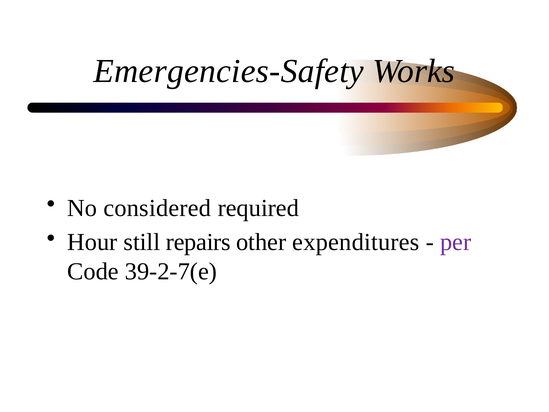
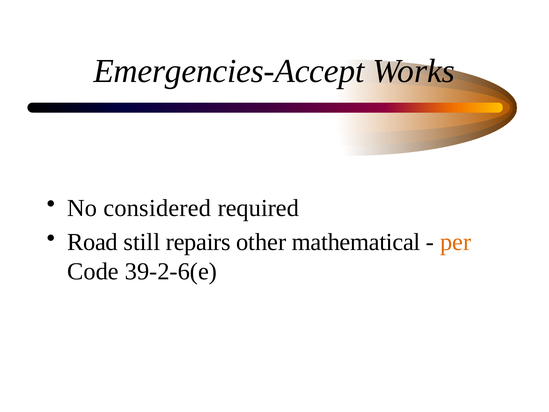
Emergencies-Safety: Emergencies-Safety -> Emergencies-Accept
Hour: Hour -> Road
expenditures: expenditures -> mathematical
per colour: purple -> orange
39-2-7(e: 39-2-7(e -> 39-2-6(e
